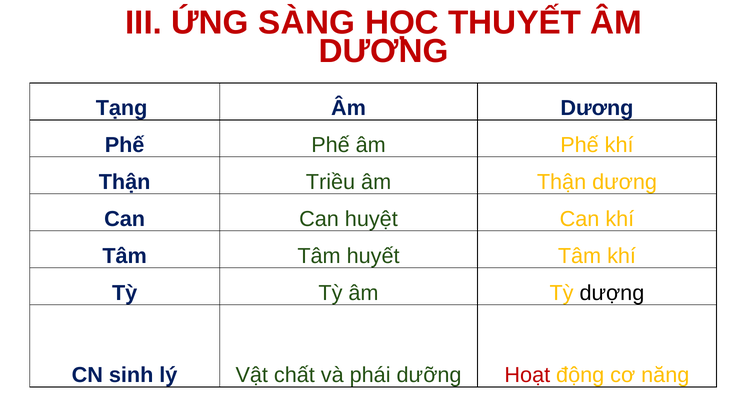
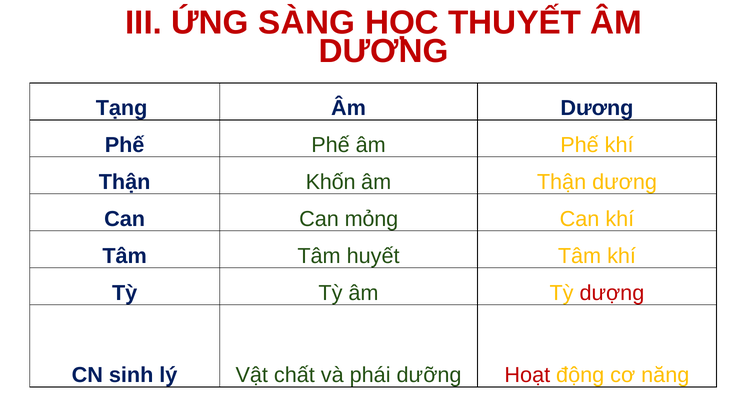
Triều: Triều -> Khốn
huyệt: huyệt -> mỏng
dượng colour: black -> red
